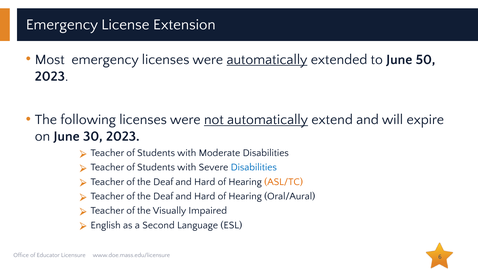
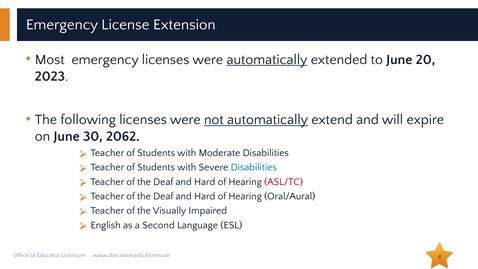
50: 50 -> 20
30 2023: 2023 -> 2062
ASL/TC colour: orange -> red
